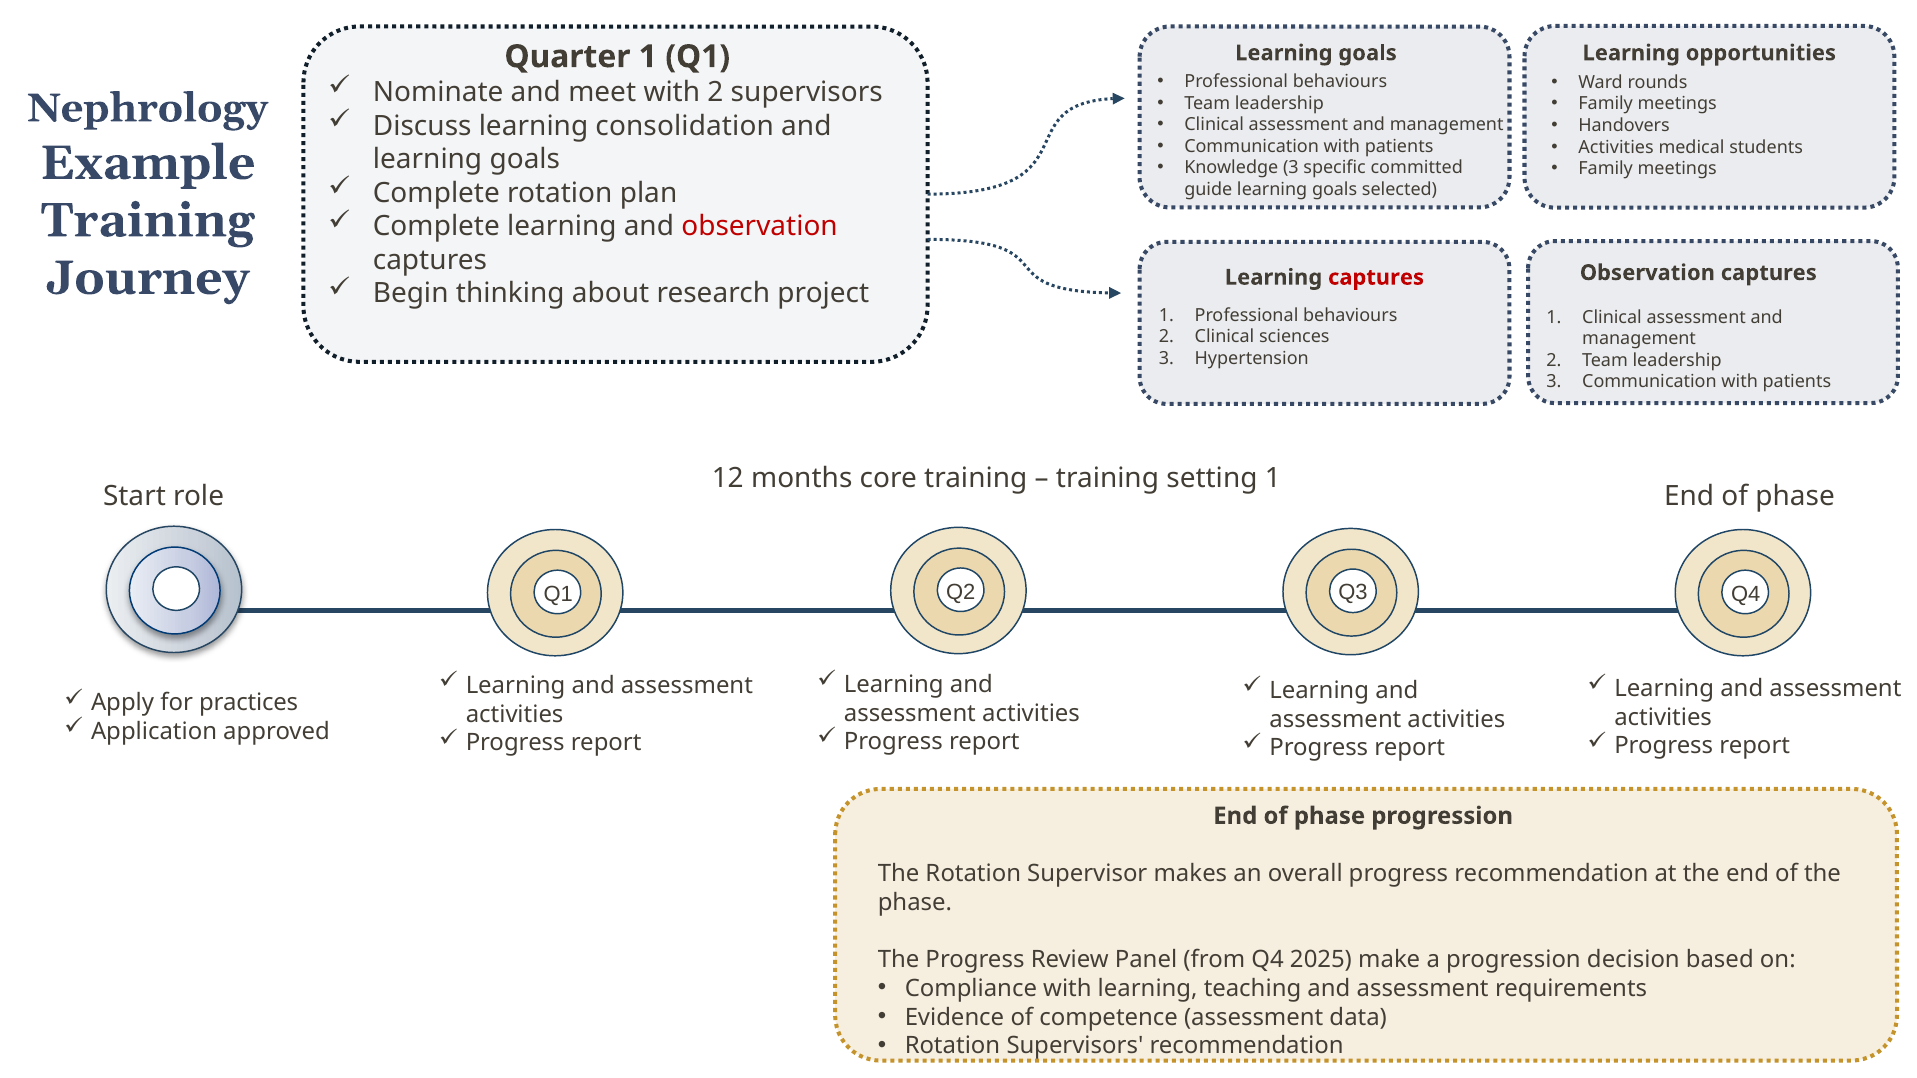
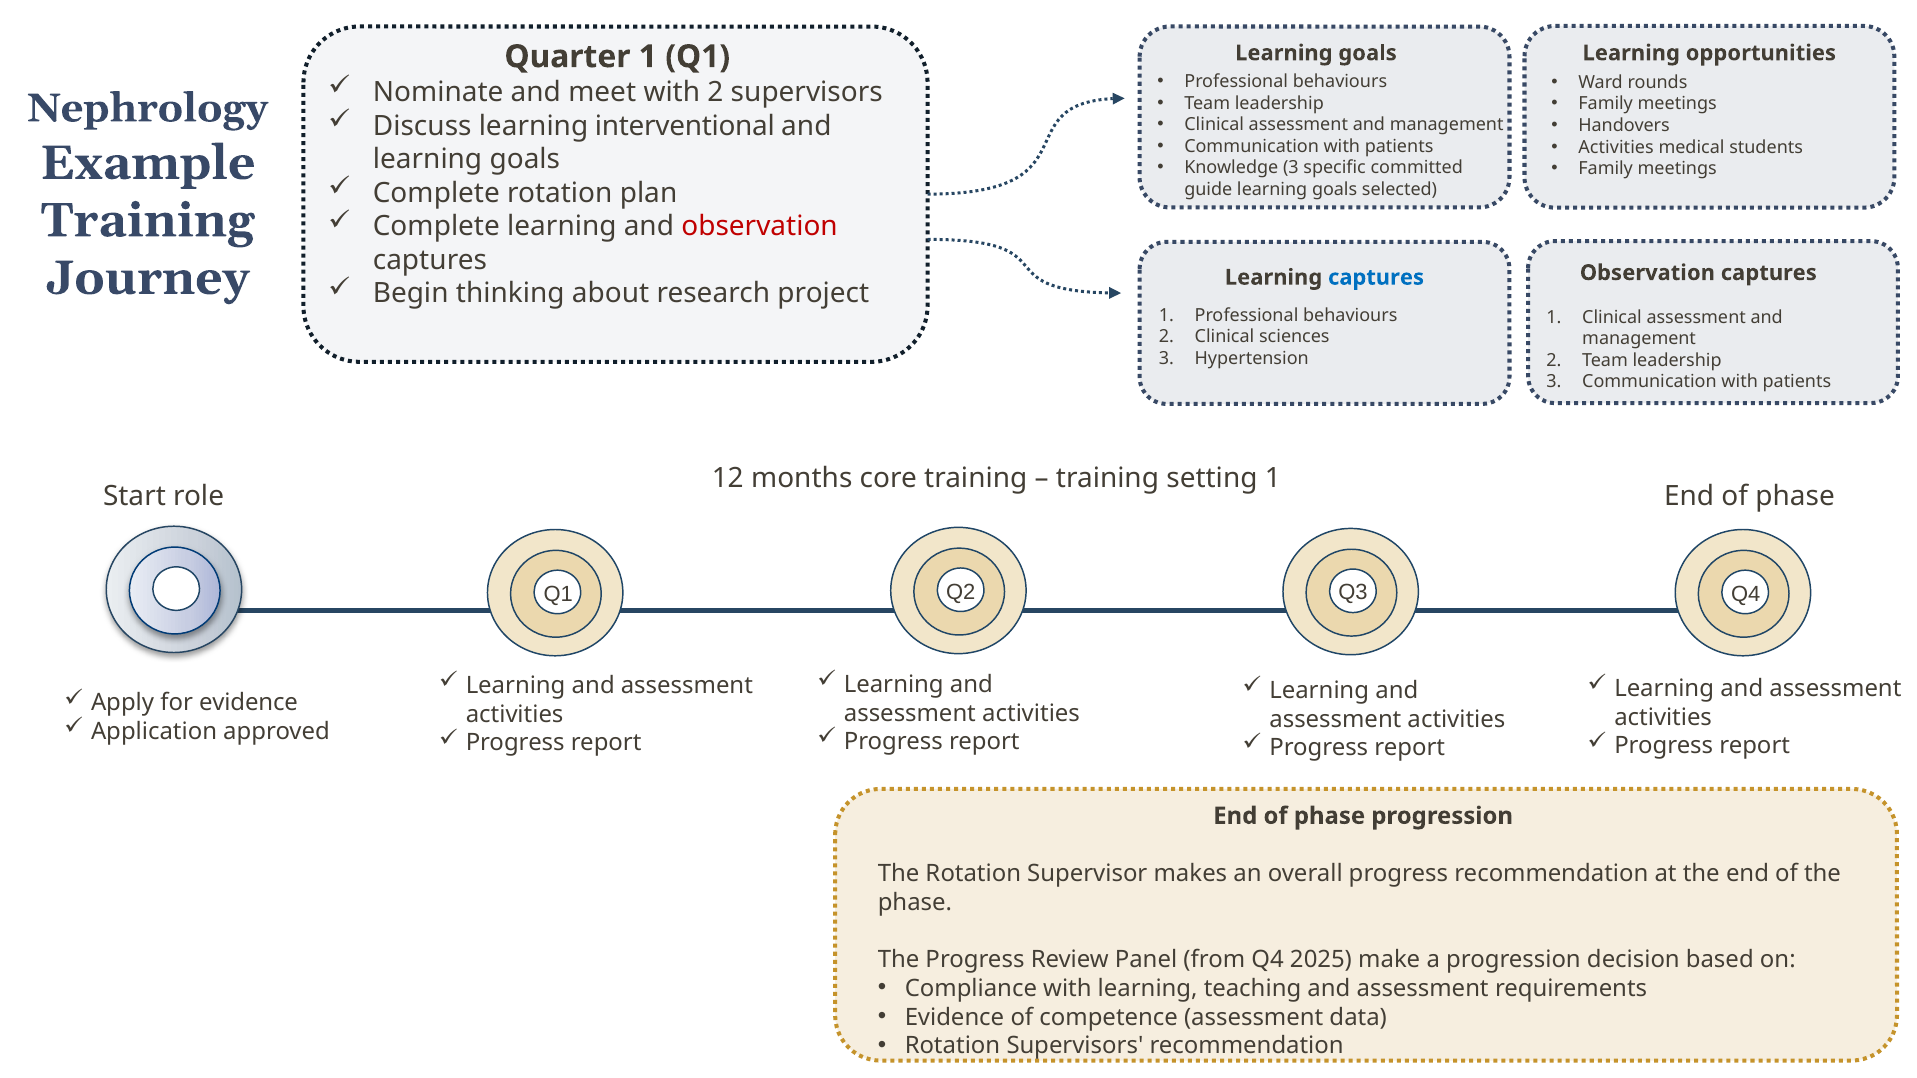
consolidation: consolidation -> interventional
captures at (1376, 277) colour: red -> blue
for practices: practices -> evidence
